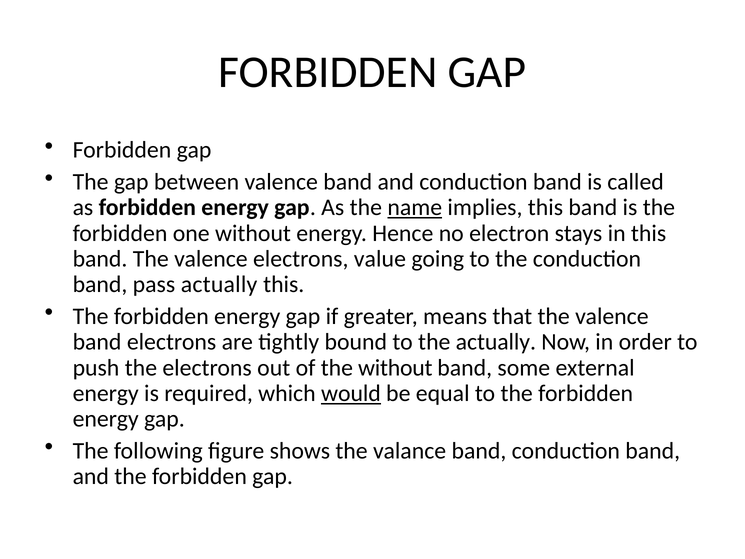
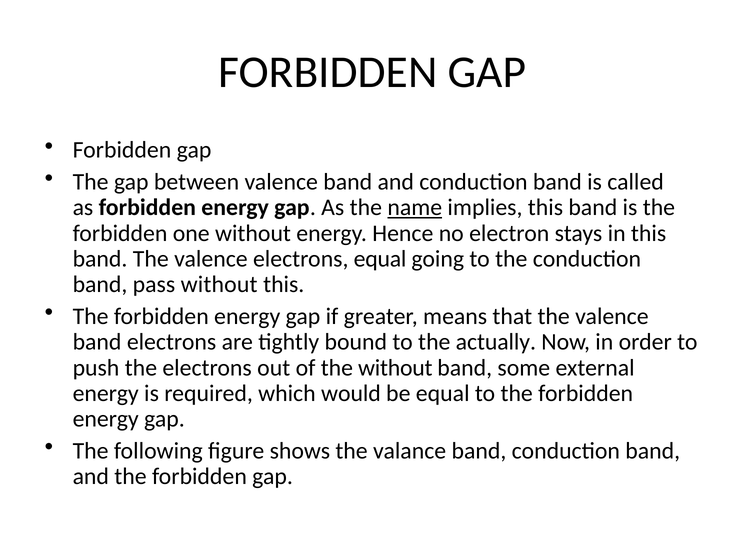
electrons value: value -> equal
pass actually: actually -> without
would underline: present -> none
